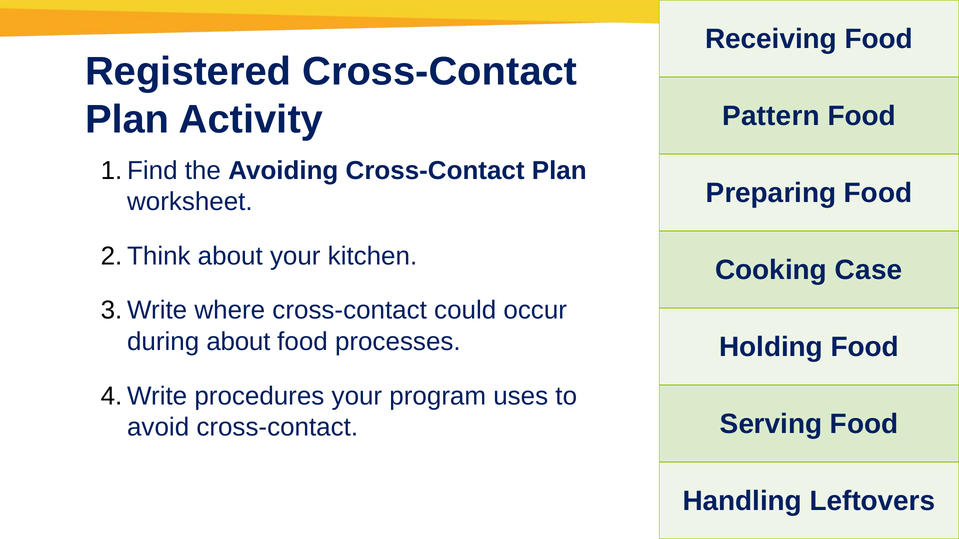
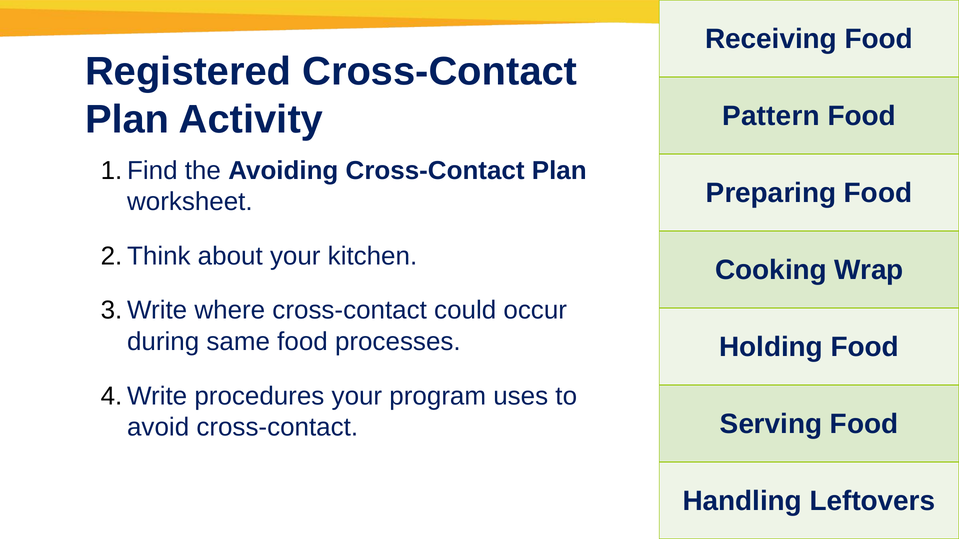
Case: Case -> Wrap
during about: about -> same
